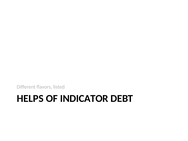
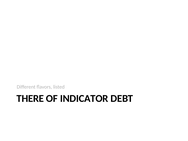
HELPS: HELPS -> THERE
